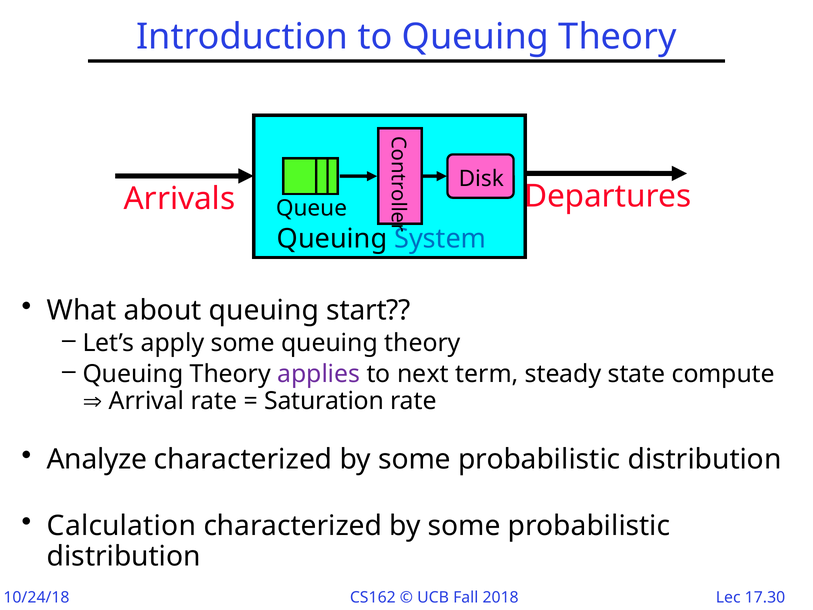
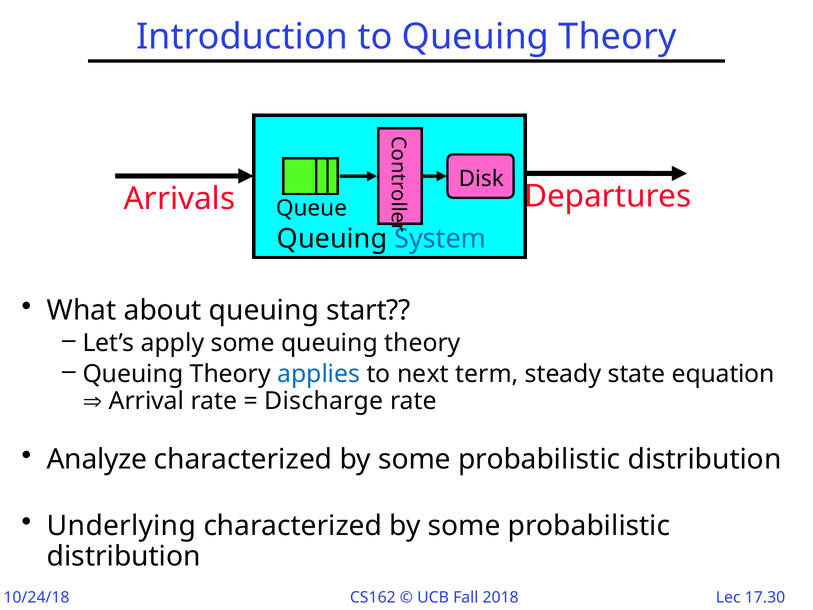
applies colour: purple -> blue
compute: compute -> equation
Saturation: Saturation -> Discharge
Calculation: Calculation -> Underlying
